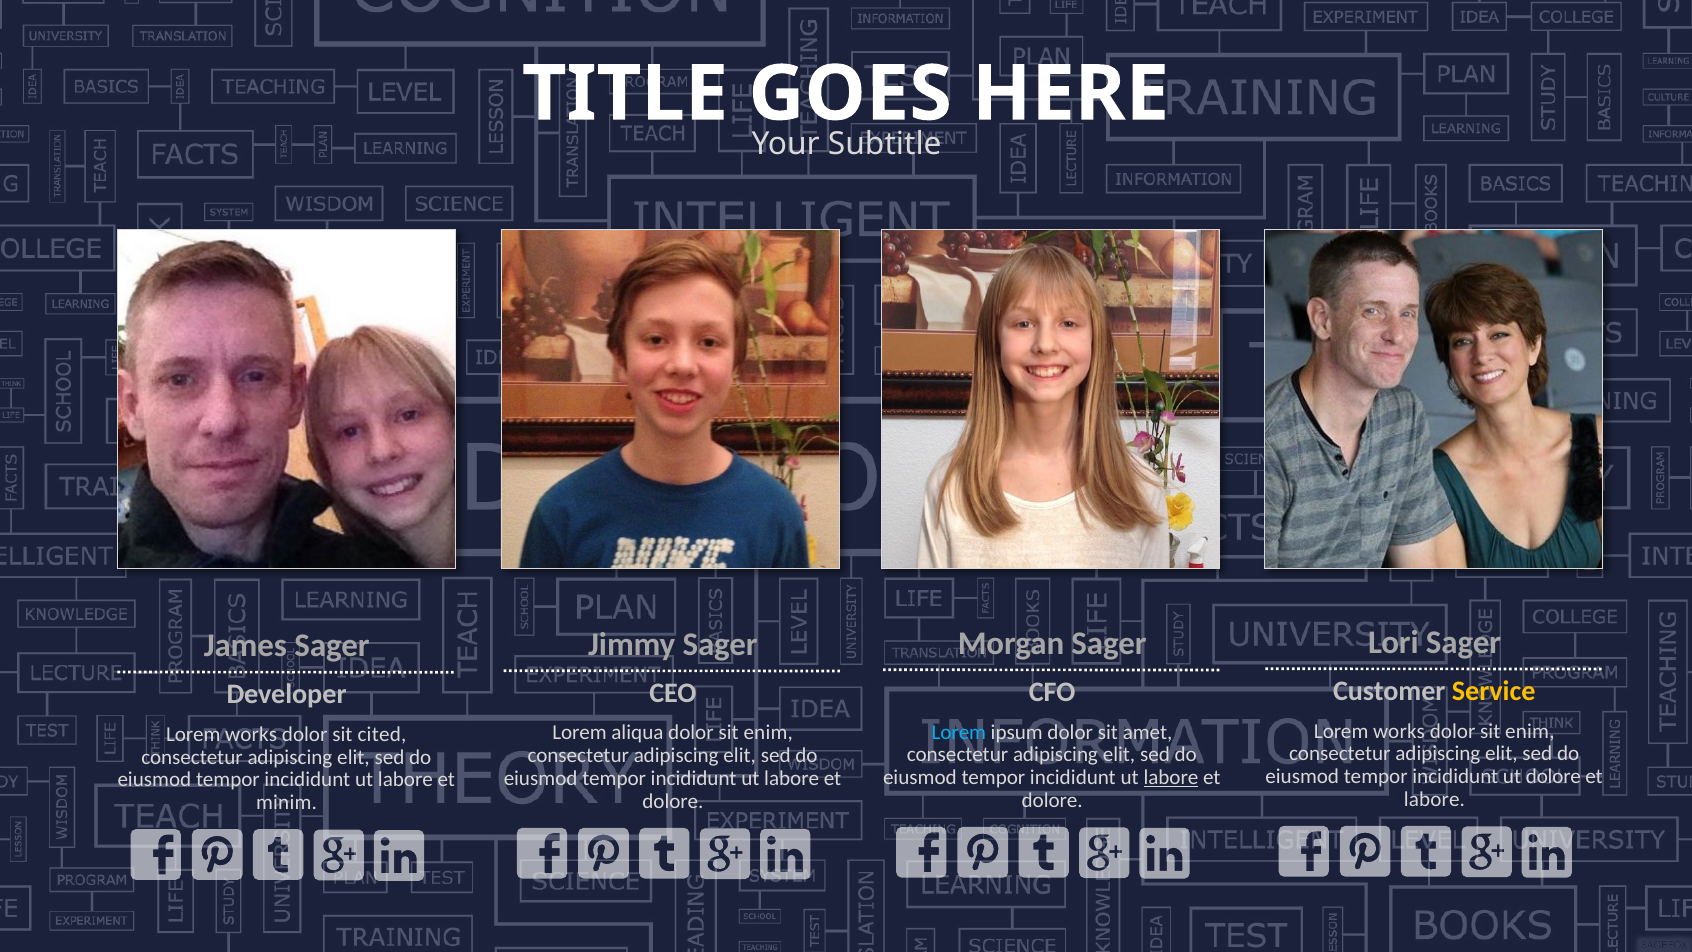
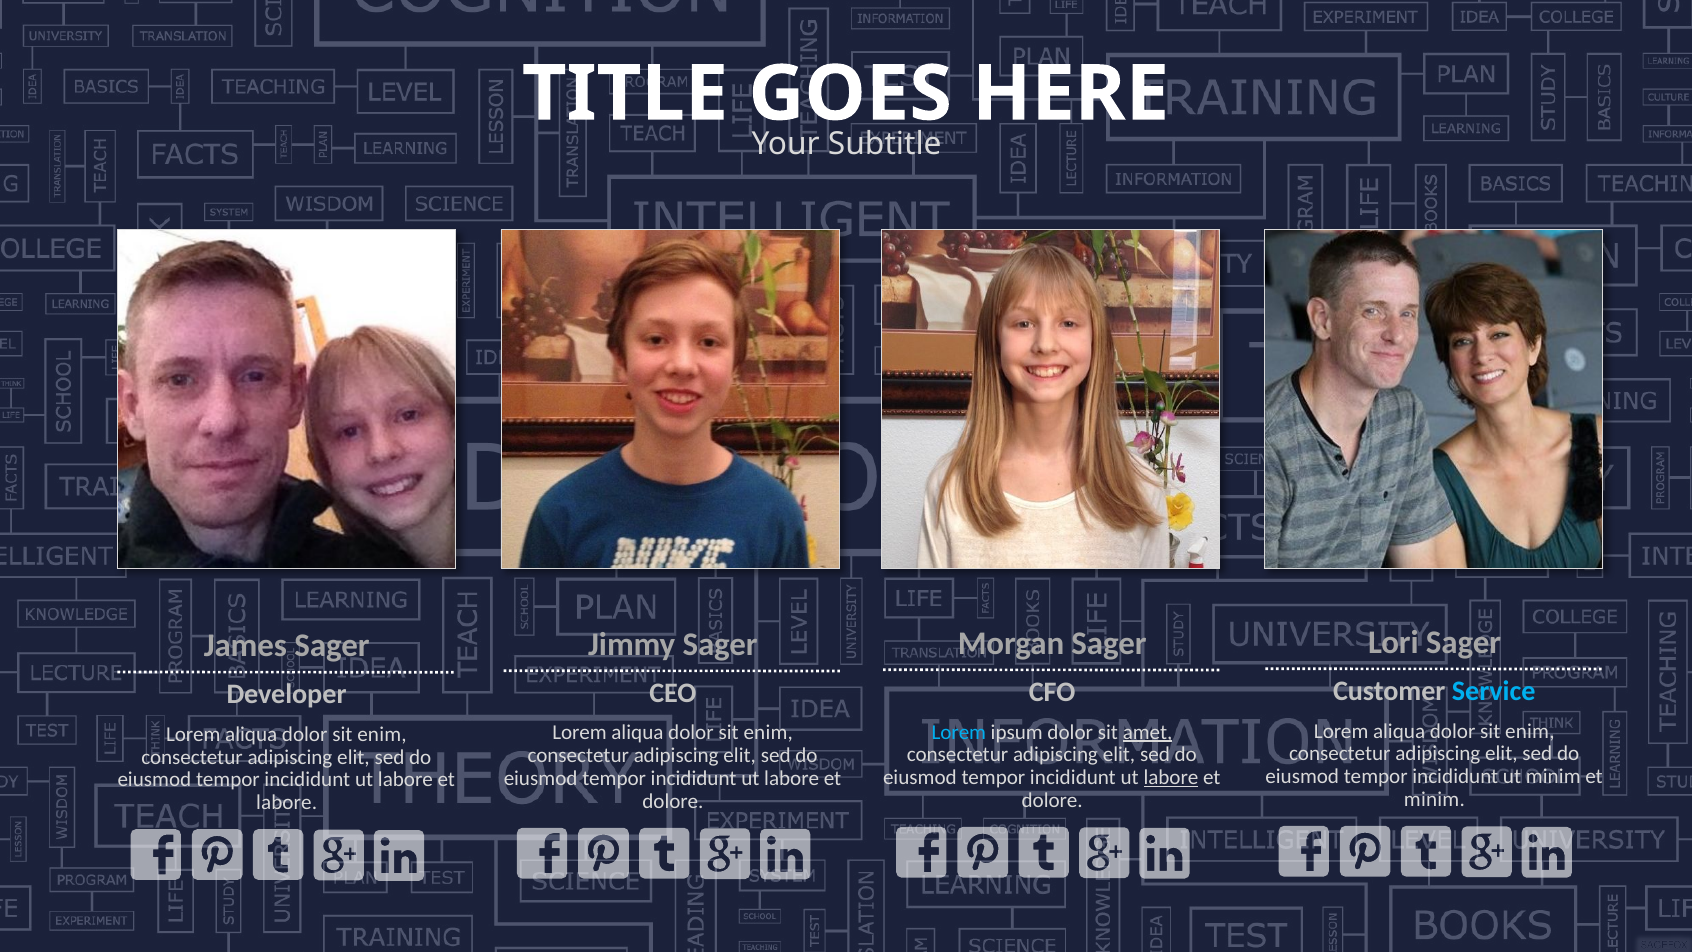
Service colour: yellow -> light blue
works at (1399, 731): works -> aliqua
amet underline: none -> present
works at (251, 734): works -> aliqua
cited at (382, 734): cited -> enim
ut dolore: dolore -> minim
labore at (1434, 799): labore -> minim
minim at (287, 803): minim -> labore
